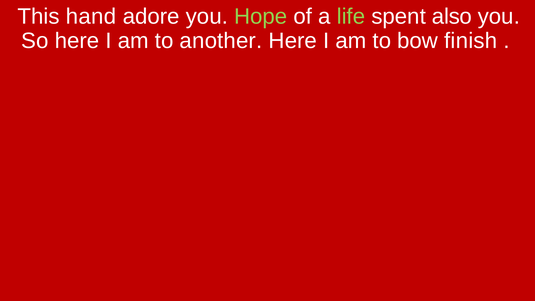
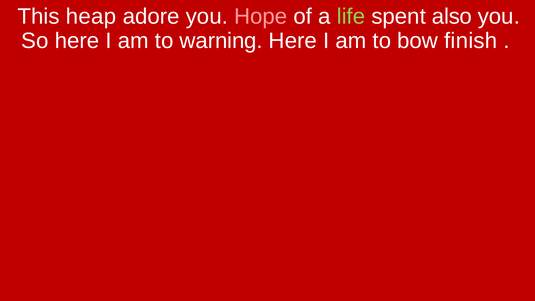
hand: hand -> heap
Hope colour: light green -> pink
another: another -> warning
